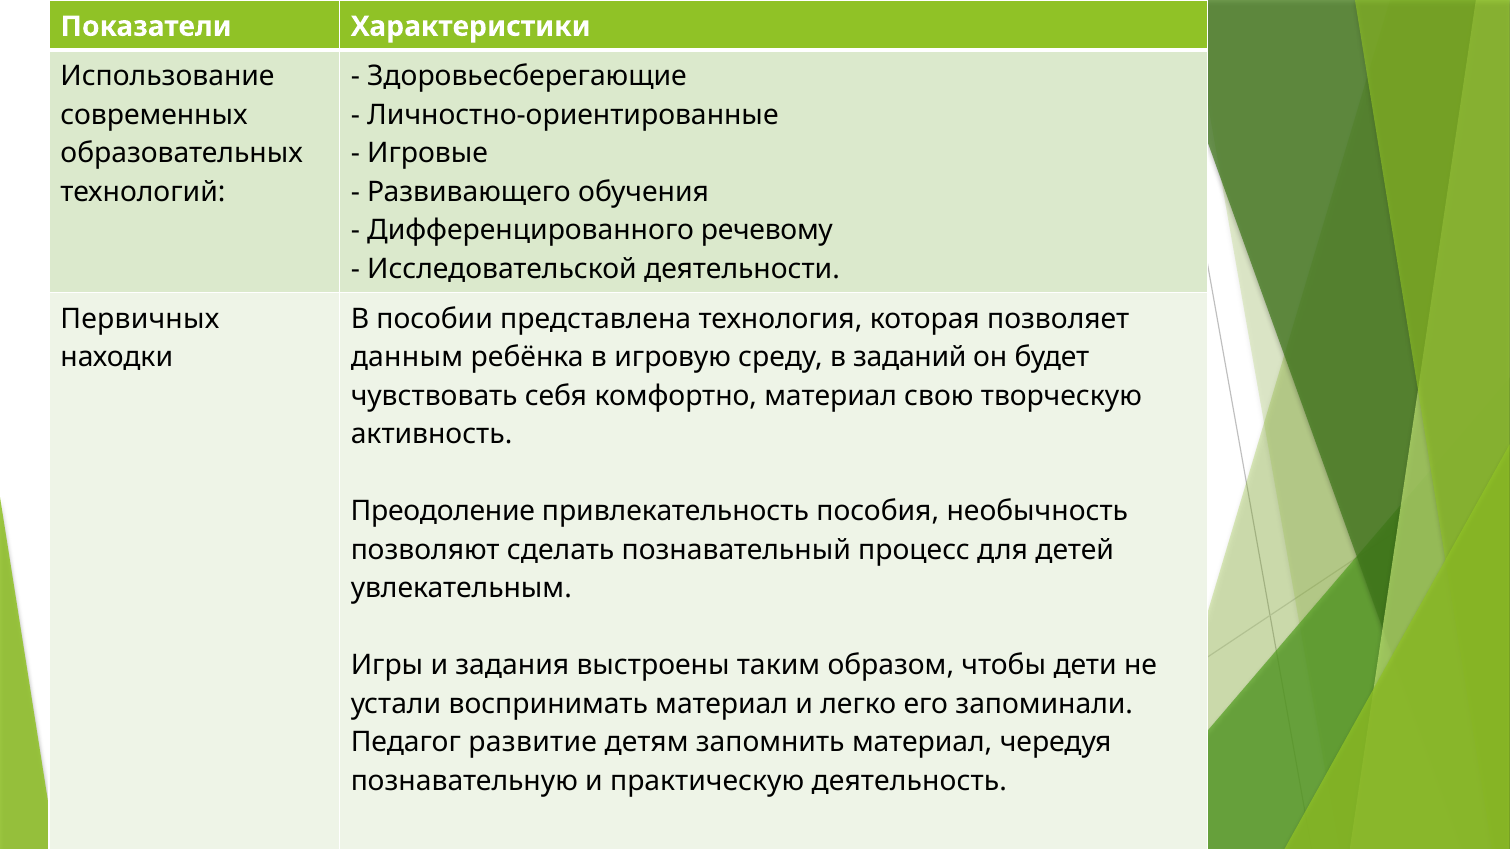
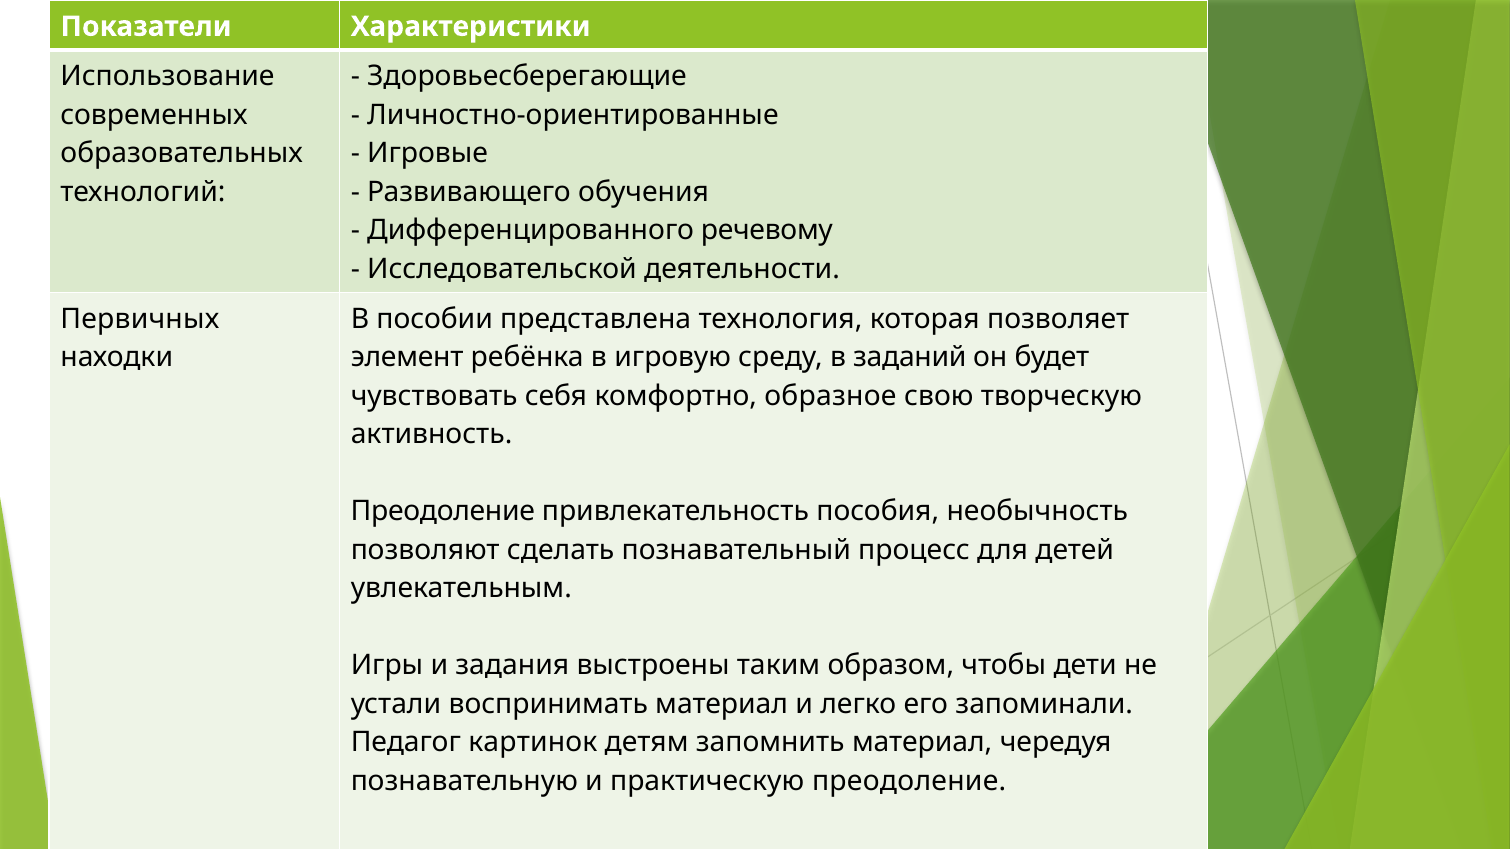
данным: данным -> элемент
комфортно материал: материал -> образное
развитие: развитие -> картинок
практическую деятельность: деятельность -> преодоление
